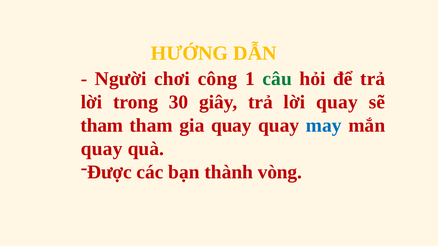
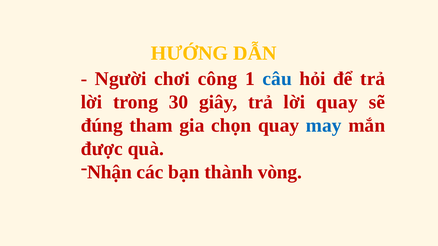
câu colour: green -> blue
tham at (102, 125): tham -> đúng
gia quay: quay -> chọn
quay at (102, 149): quay -> được
Được: Được -> Nhận
